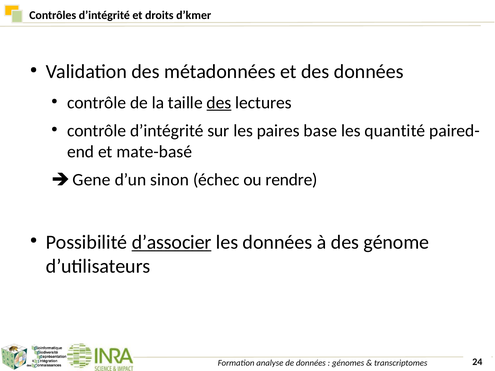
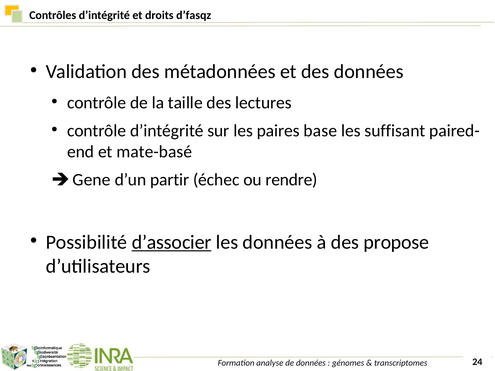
d’kmer: d’kmer -> d’fasqz
des at (219, 103) underline: present -> none
quantité: quantité -> suffisant
sinon: sinon -> partir
génome: génome -> propose
